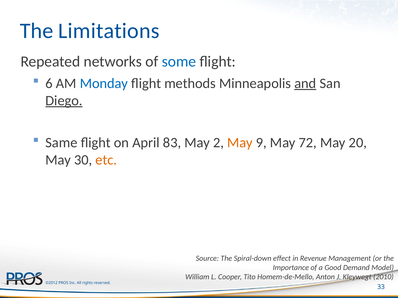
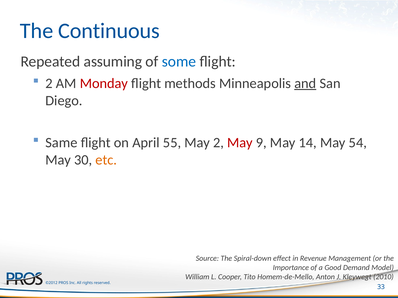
Limitations: Limitations -> Continuous
networks: networks -> assuming
6 at (49, 83): 6 -> 2
Monday colour: blue -> red
Diego underline: present -> none
83: 83 -> 55
May at (240, 143) colour: orange -> red
72: 72 -> 14
20: 20 -> 54
